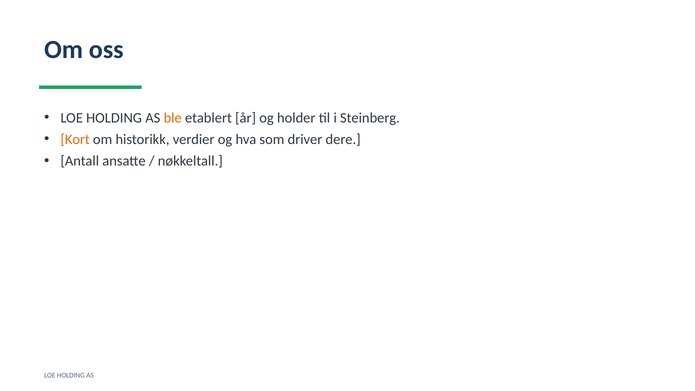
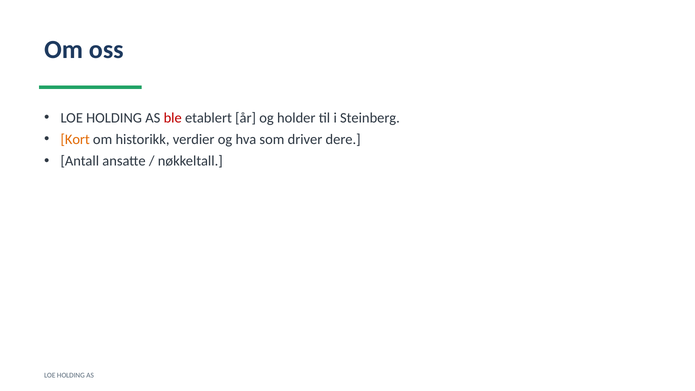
ble colour: orange -> red
